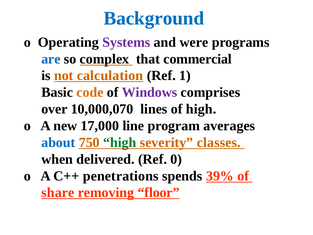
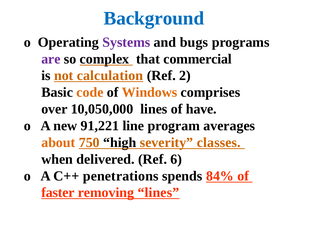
were: were -> bugs
are colour: blue -> purple
1: 1 -> 2
Windows colour: purple -> orange
10,000,070: 10,000,070 -> 10,050,000
of high: high -> have
17,000: 17,000 -> 91,221
about colour: blue -> orange
high at (120, 142) colour: green -> black
0: 0 -> 6
39%: 39% -> 84%
share: share -> faster
removing floor: floor -> lines
